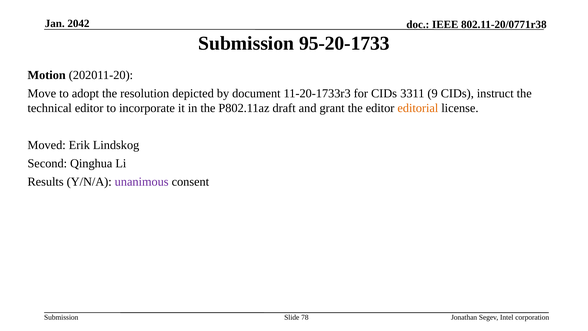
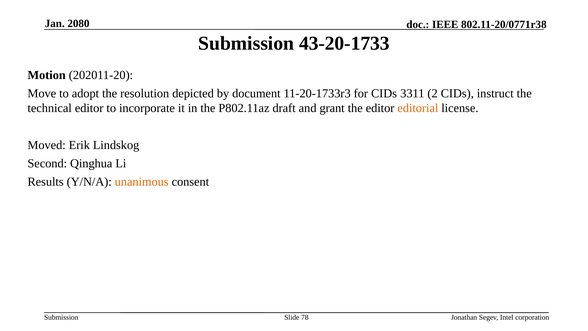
2042: 2042 -> 2080
95-20-1733: 95-20-1733 -> 43-20-1733
9: 9 -> 2
unanimous colour: purple -> orange
